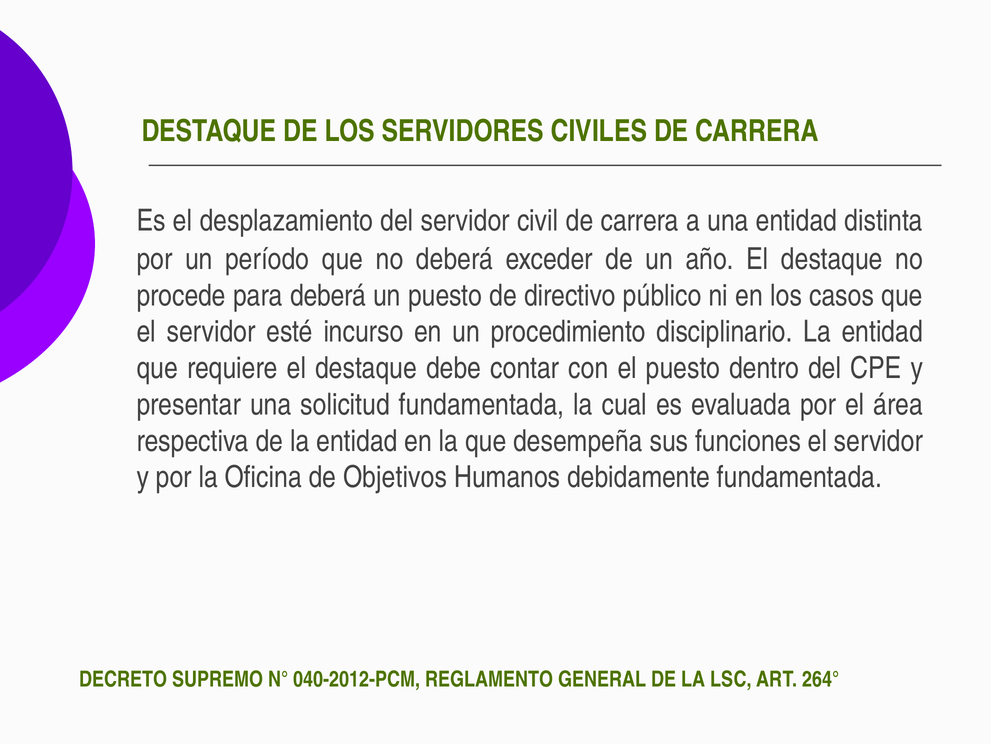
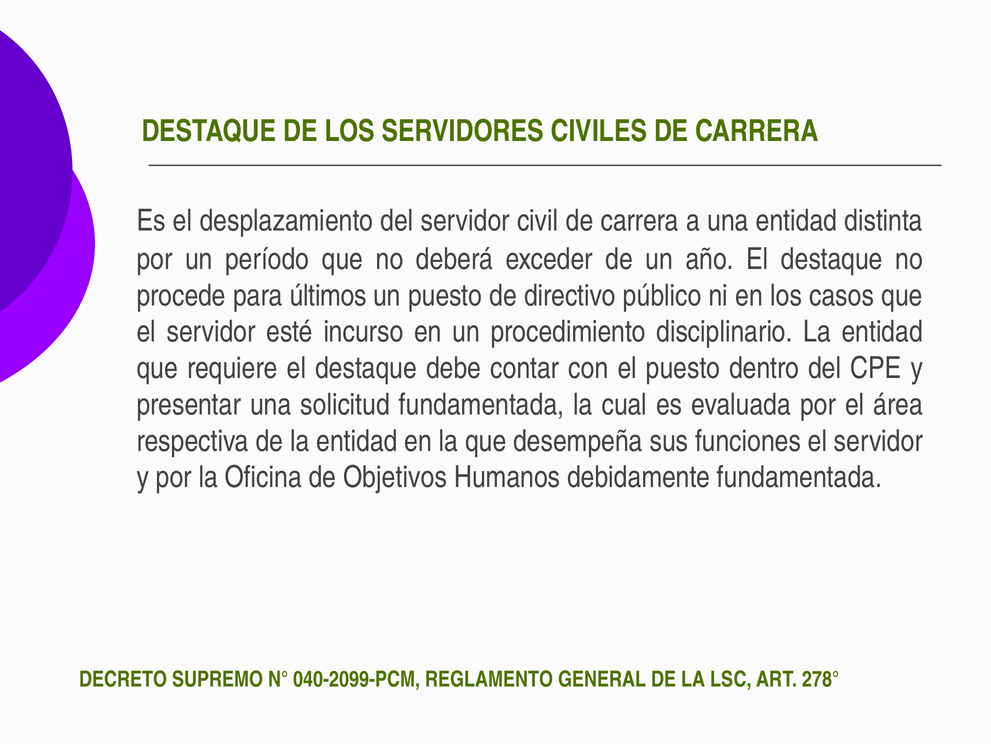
para deberá: deberá -> últimos
040-2012-PCM: 040-2012-PCM -> 040-2099-PCM
264°: 264° -> 278°
